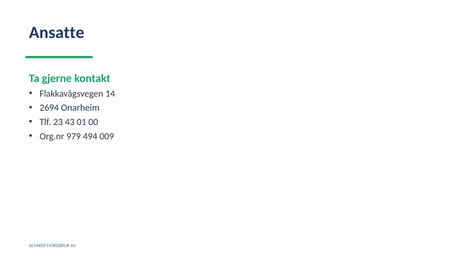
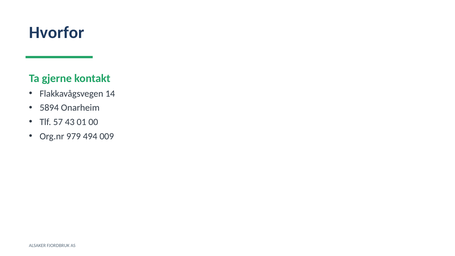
Ansatte: Ansatte -> Hvorfor
2694: 2694 -> 5894
23: 23 -> 57
